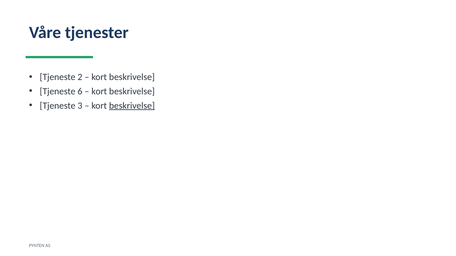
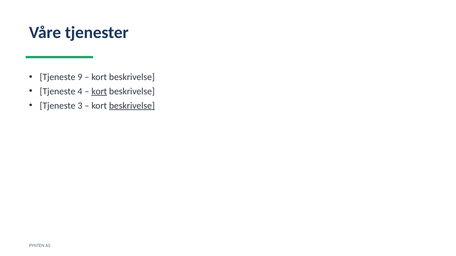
2: 2 -> 9
6: 6 -> 4
kort at (99, 91) underline: none -> present
